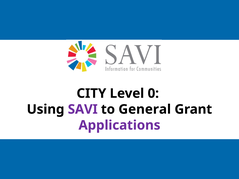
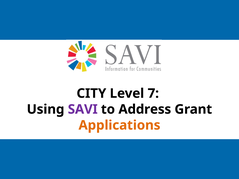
0: 0 -> 7
General: General -> Address
Applications colour: purple -> orange
